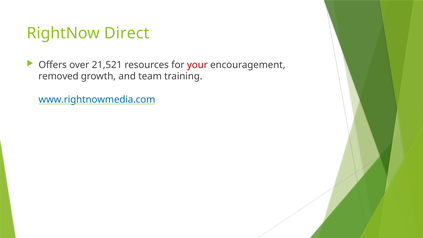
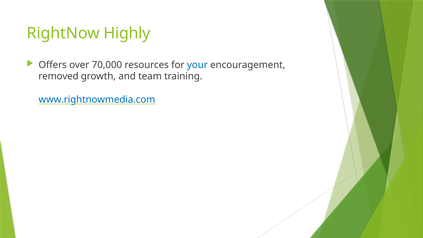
Direct: Direct -> Highly
21,521: 21,521 -> 70,000
your colour: red -> blue
